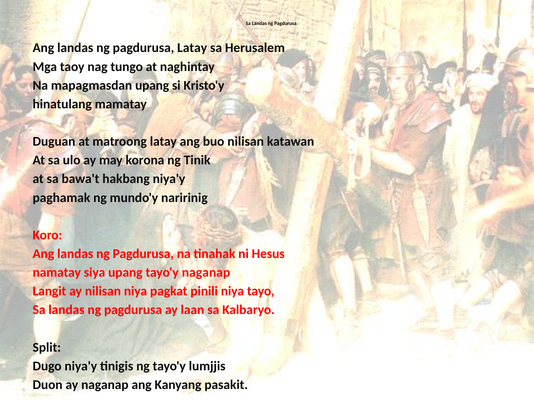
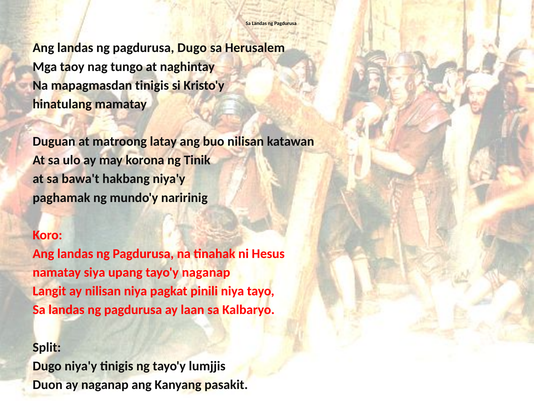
pagdurusa Latay: Latay -> Dugo
mapagmasdan upang: upang -> tinigis
